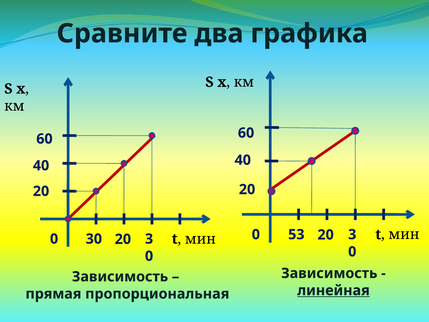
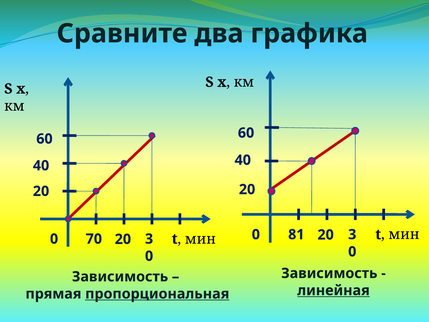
53: 53 -> 81
30: 30 -> 70
пропорциональная underline: none -> present
